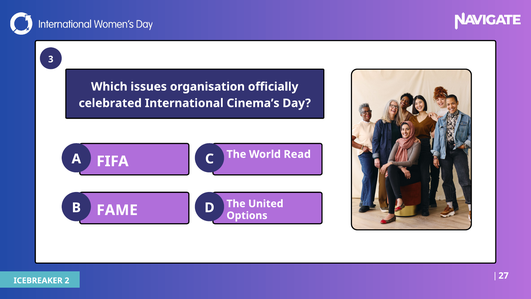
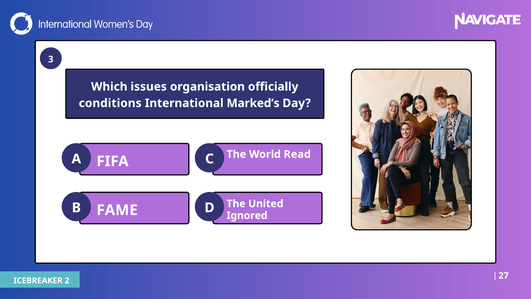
celebrated: celebrated -> conditions
Cinema’s: Cinema’s -> Marked’s
Options: Options -> Ignored
